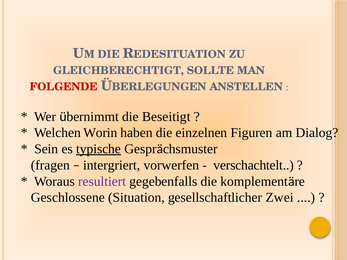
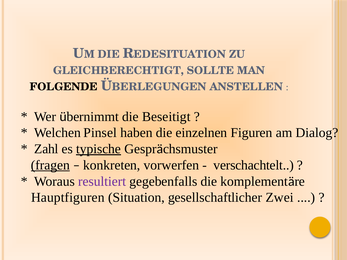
FOLGENDE colour: red -> black
Worin: Worin -> Pinsel
Sein: Sein -> Zahl
fragen underline: none -> present
intergriert: intergriert -> konkreten
Geschlossene: Geschlossene -> Hauptfiguren
